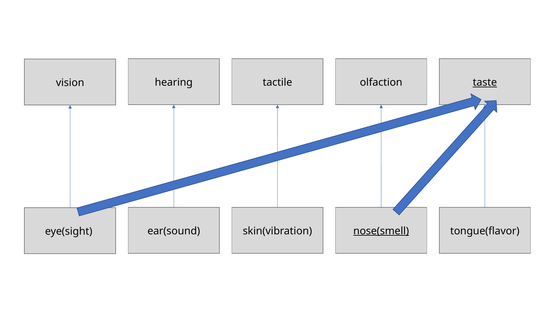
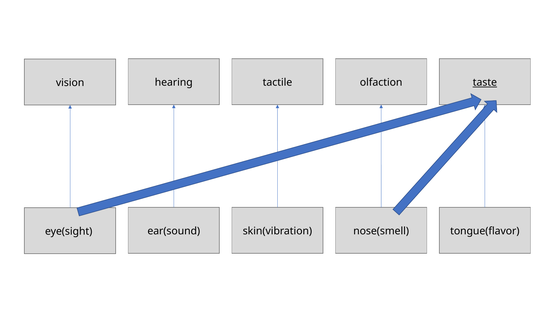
nose(smell underline: present -> none
